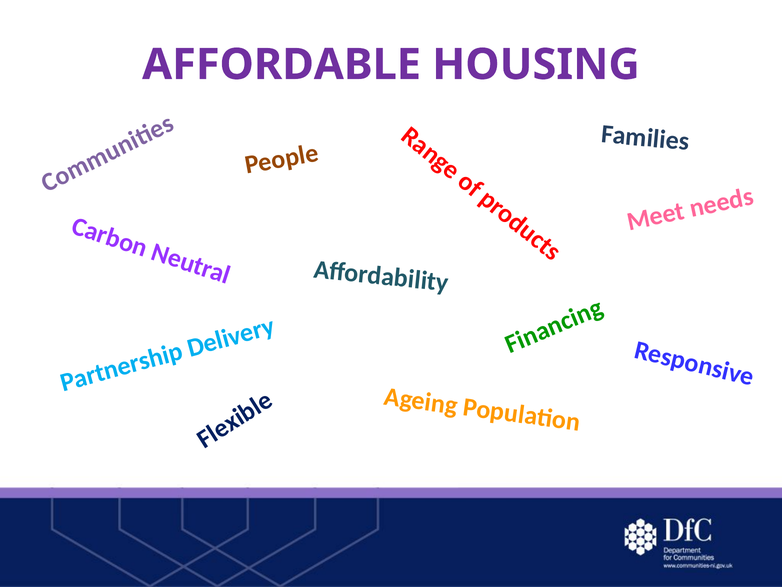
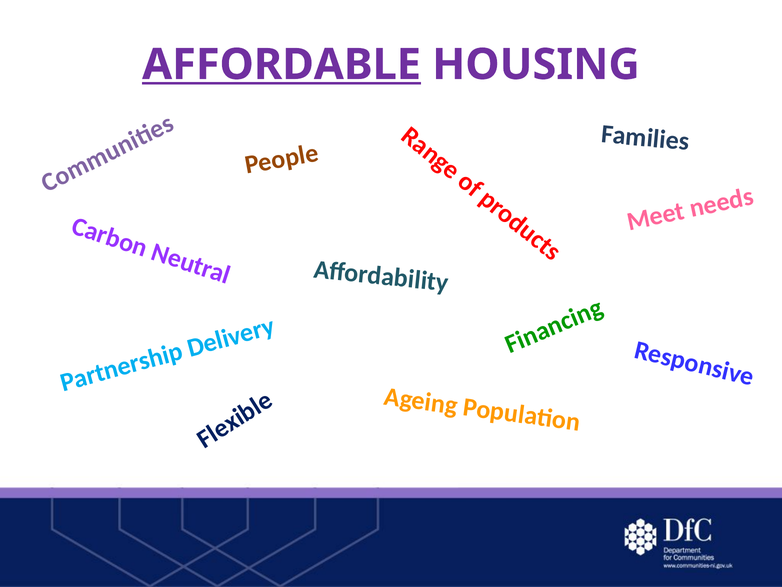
AFFORDABLE underline: none -> present
